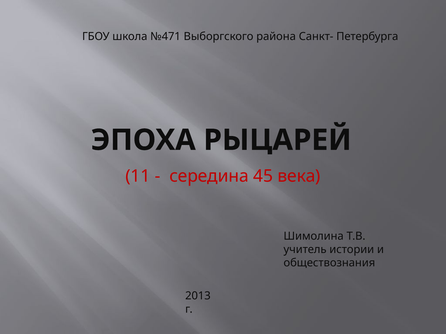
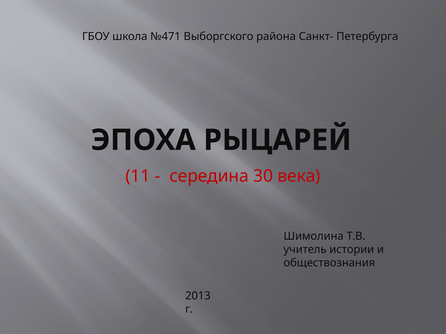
45: 45 -> 30
